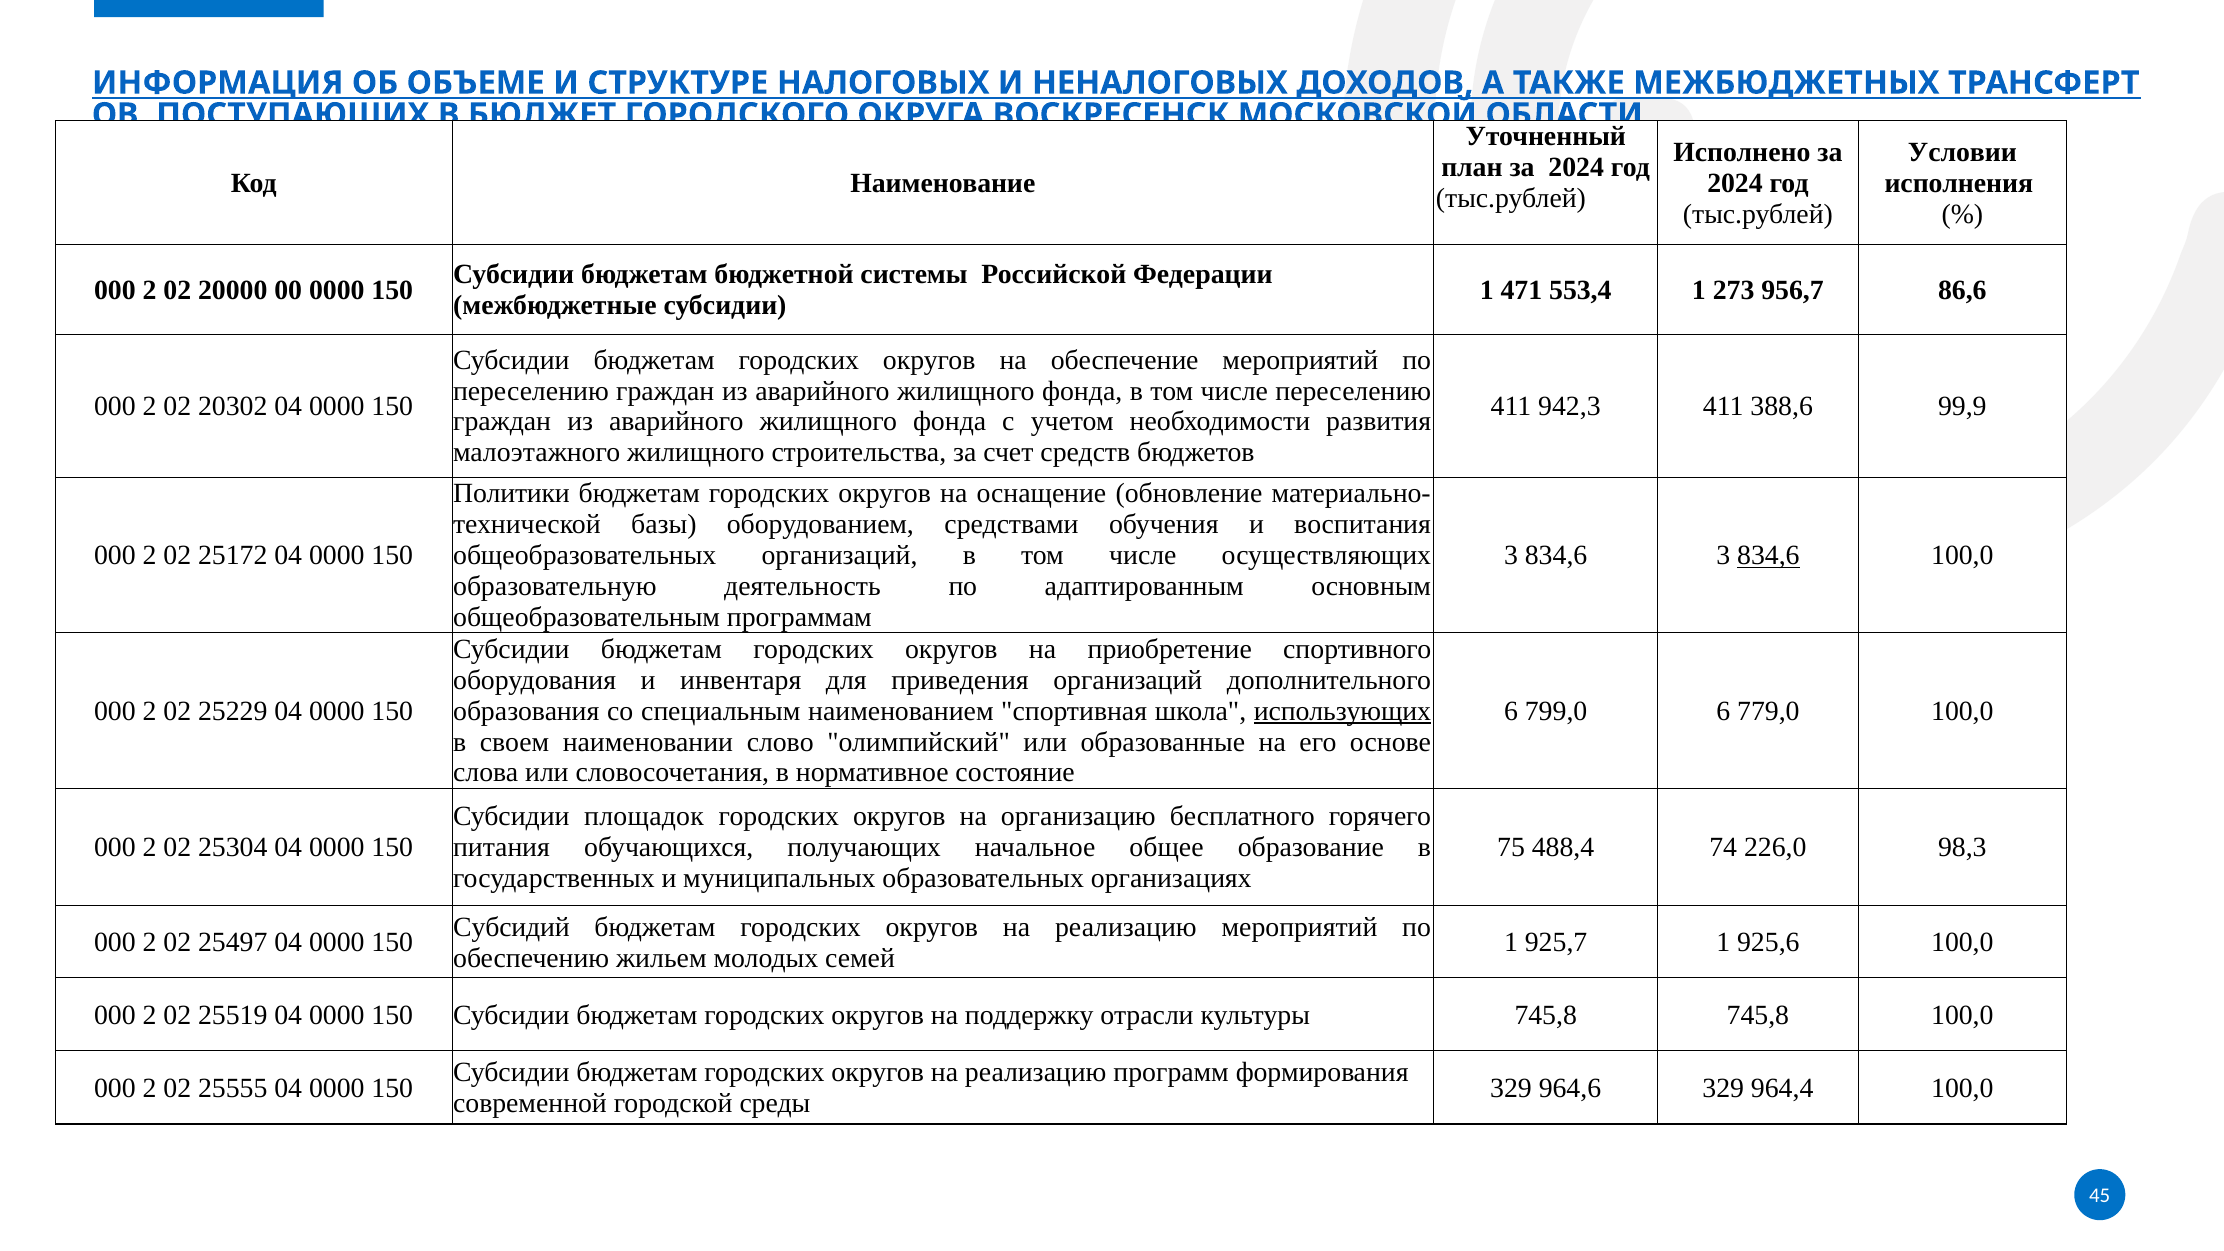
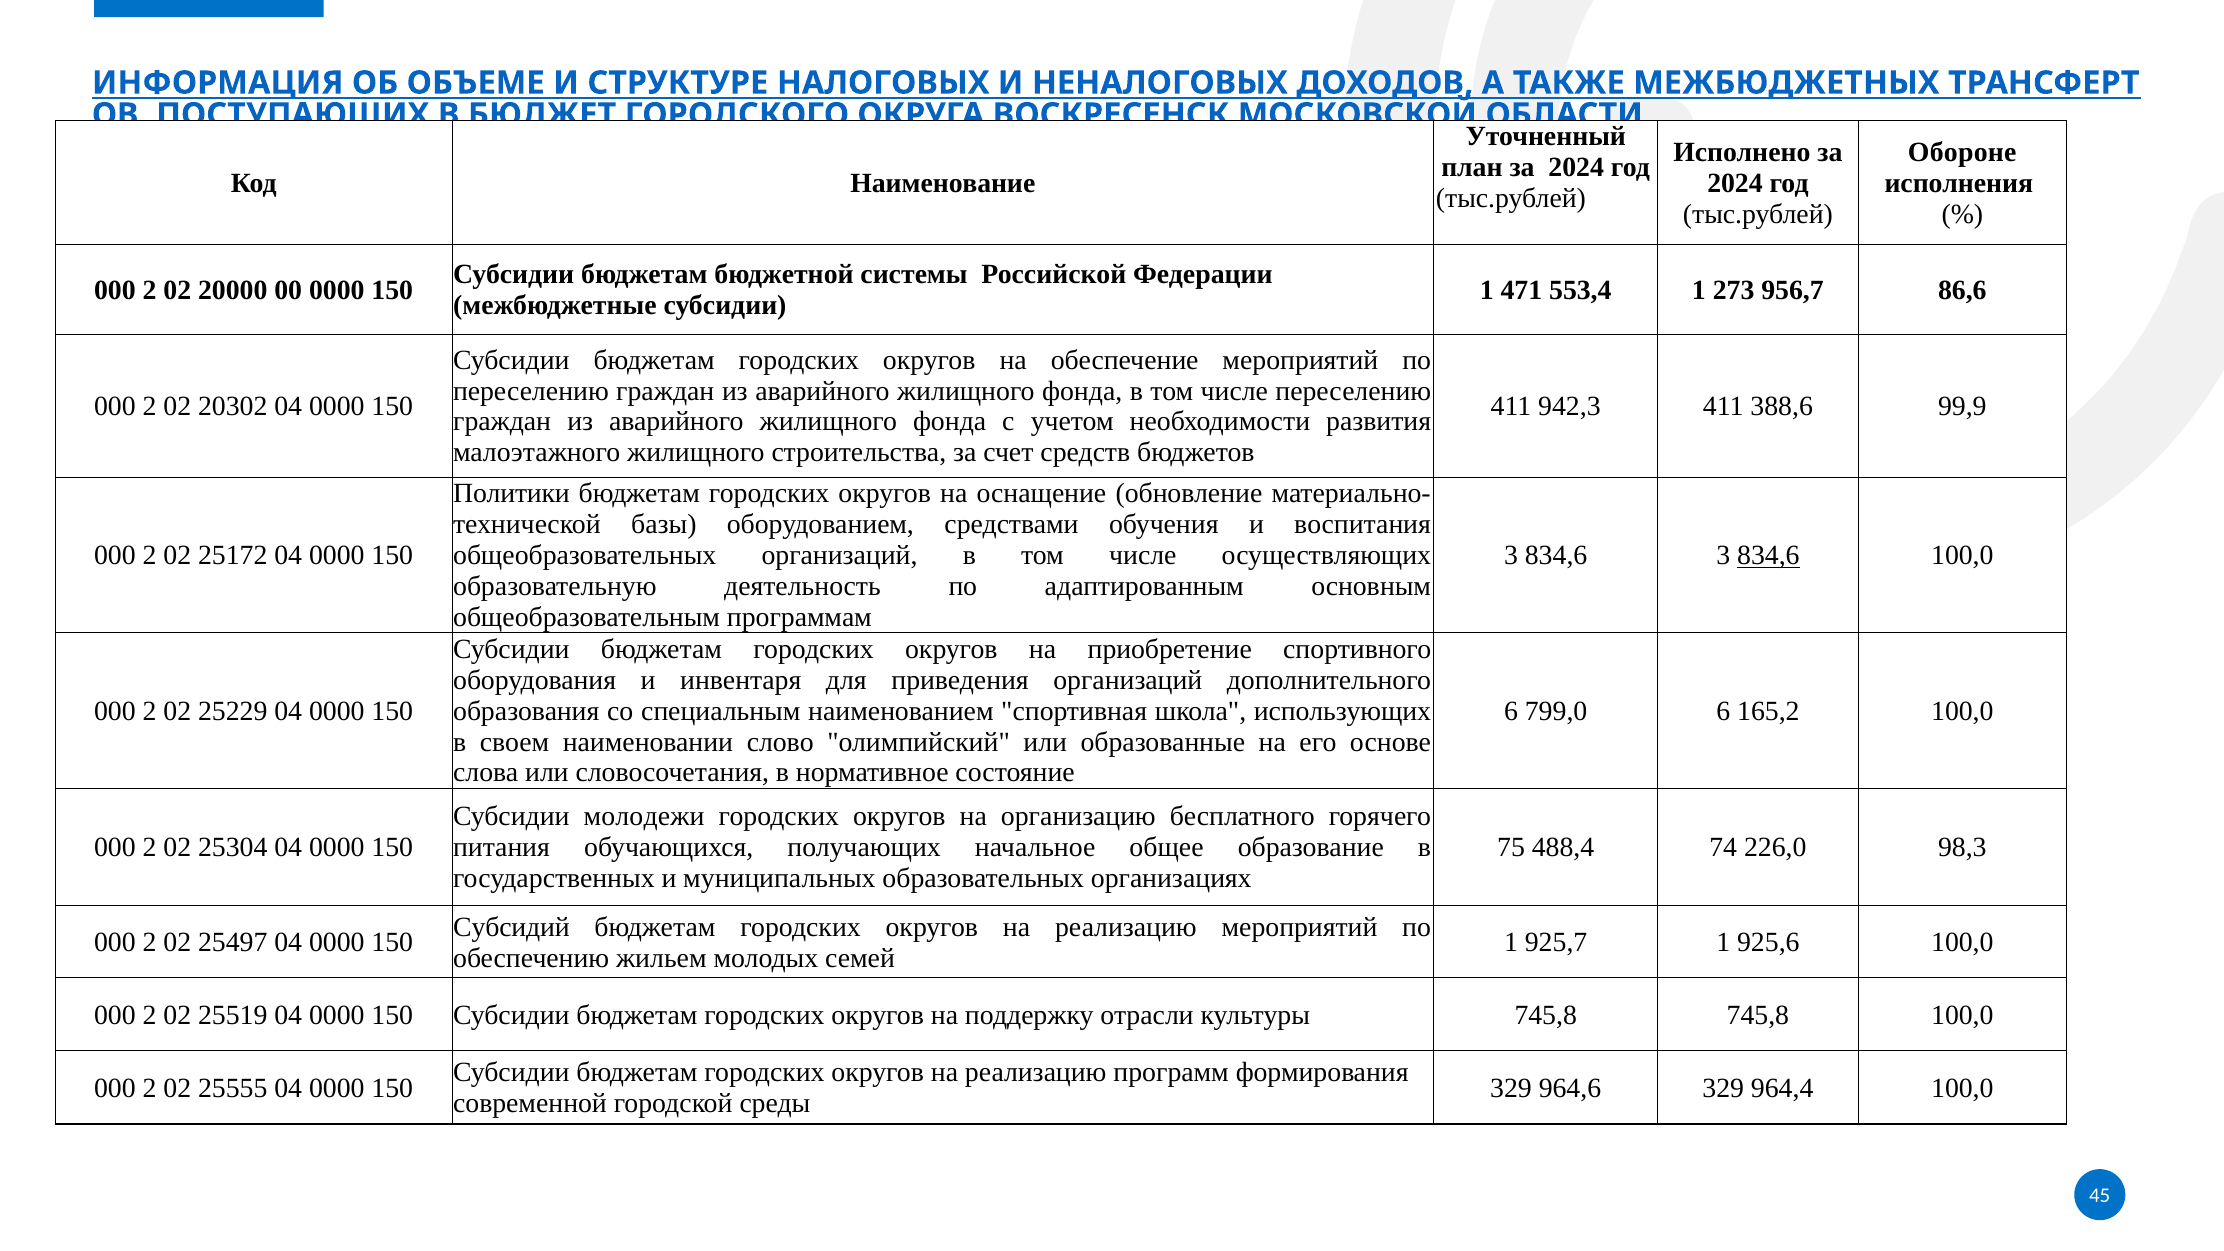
Условии: Условии -> Обороне
использующих underline: present -> none
779,0: 779,0 -> 165,2
площадок: площадок -> молодежи
